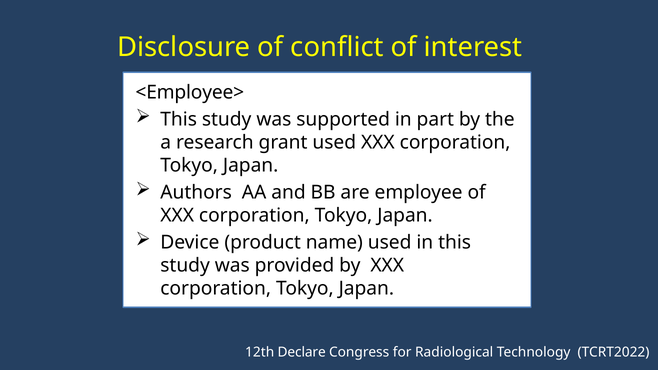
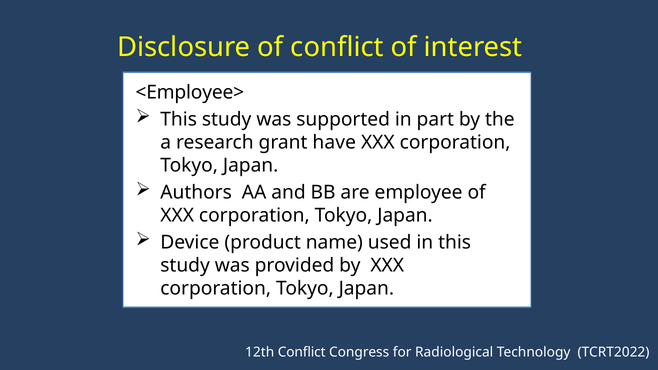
grant used: used -> have
12th Declare: Declare -> Conflict
